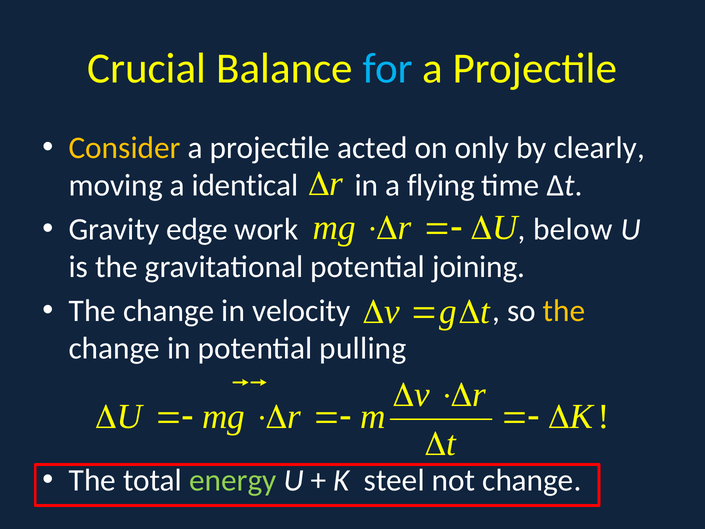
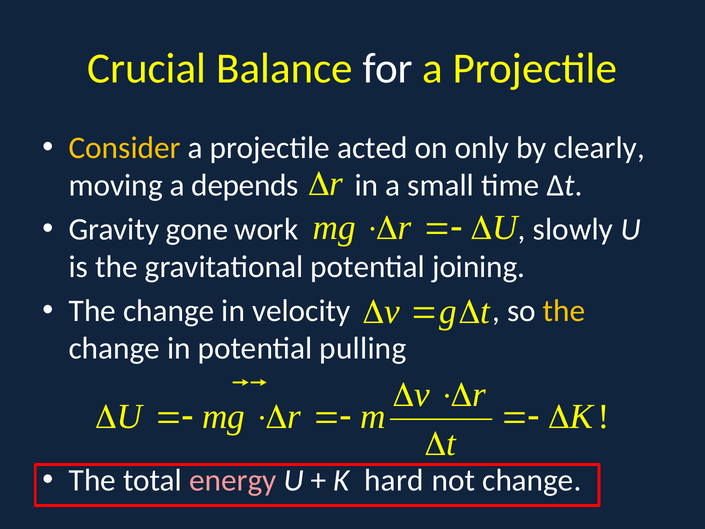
for colour: light blue -> white
identical: identical -> depends
flying: flying -> small
edge: edge -> gone
below: below -> slowly
energy colour: light green -> pink
steel: steel -> hard
